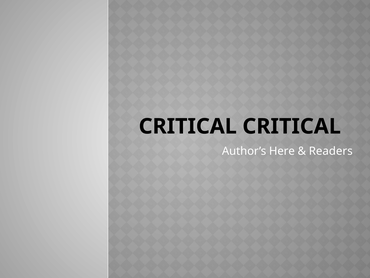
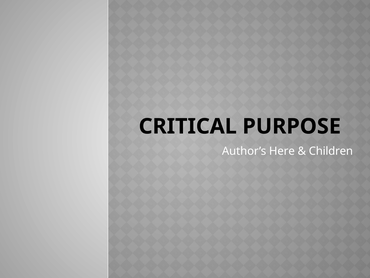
CRITICAL CRITICAL: CRITICAL -> PURPOSE
Readers: Readers -> Children
